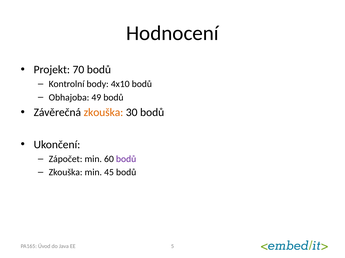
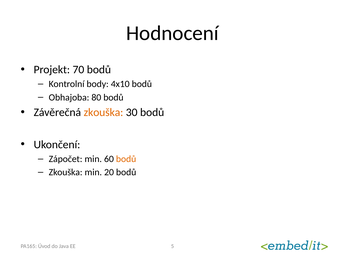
49: 49 -> 80
bodů at (126, 159) colour: purple -> orange
45: 45 -> 20
